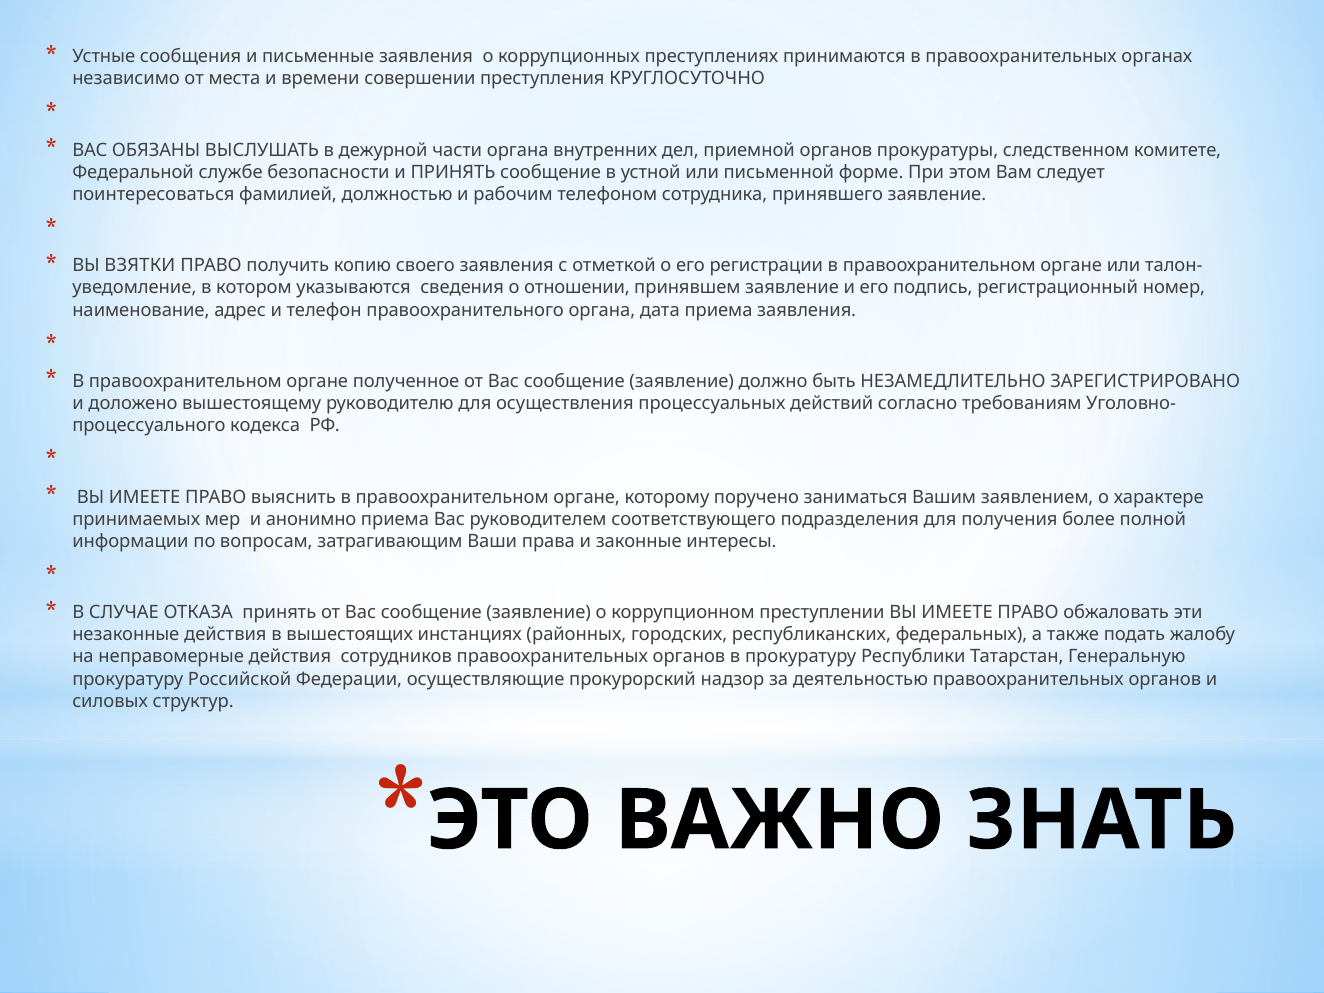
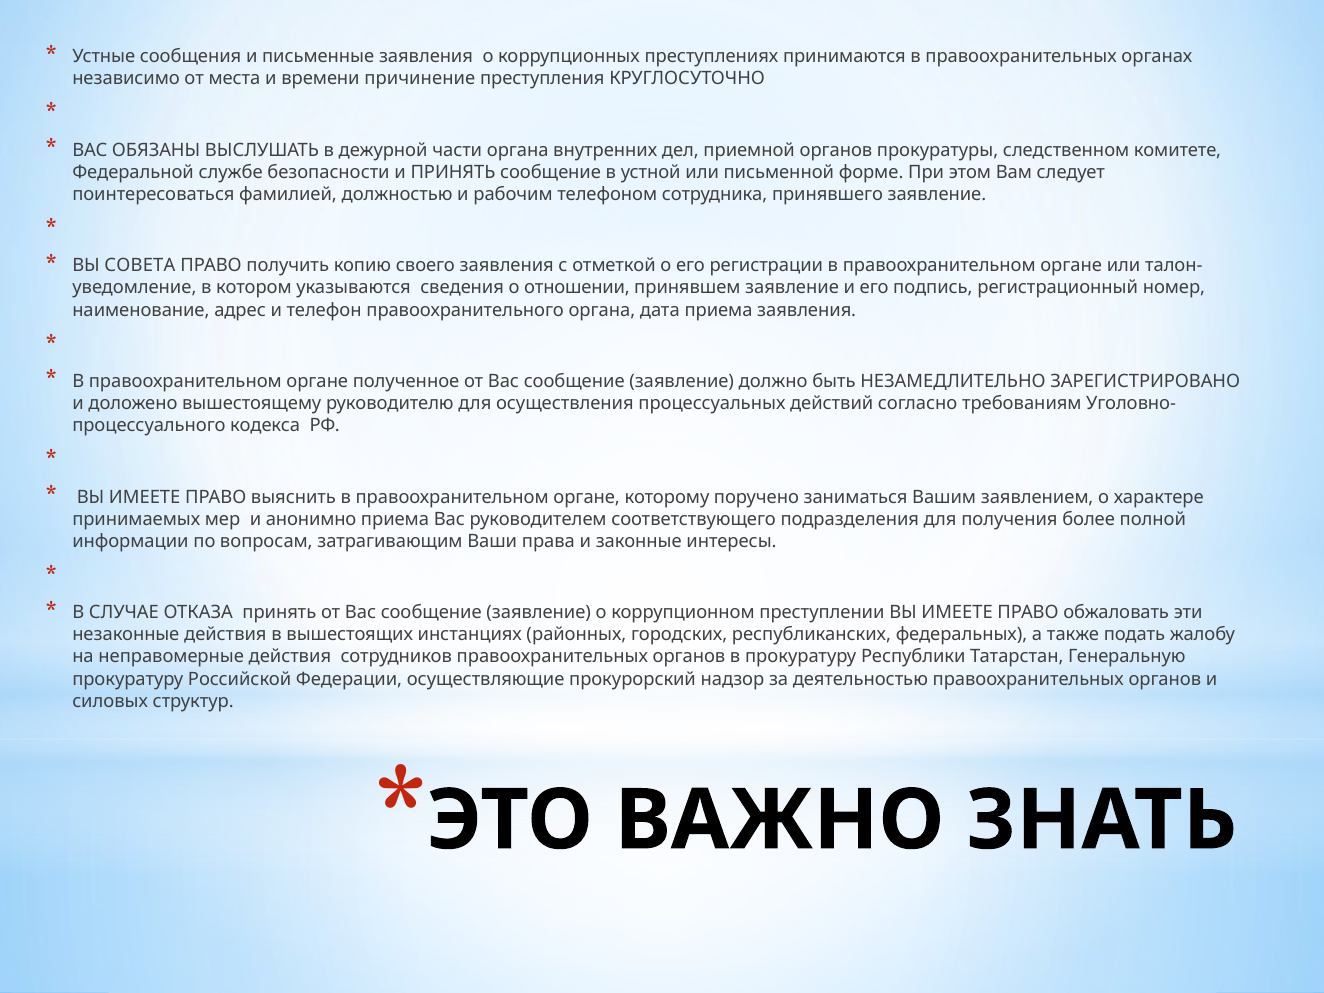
совершении: совершении -> причинение
ВЗЯТКИ: ВЗЯТКИ -> СОВЕТА
